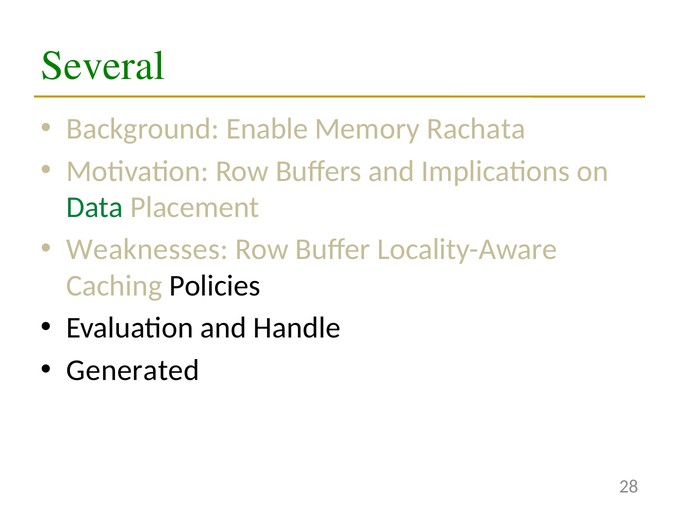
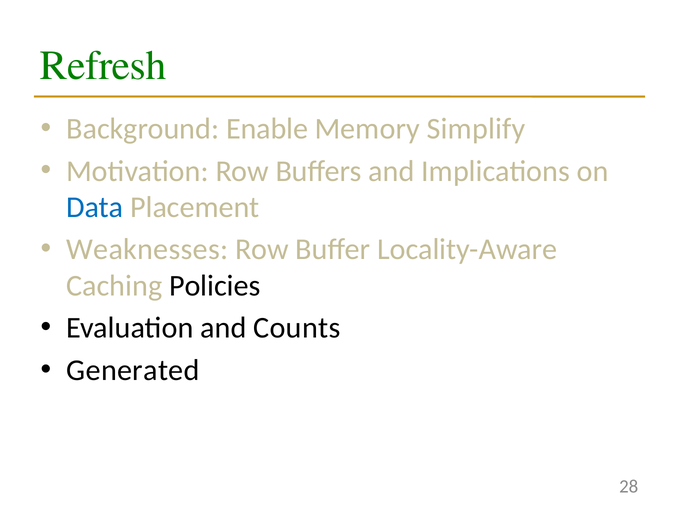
Several: Several -> Refresh
Rachata: Rachata -> Simplify
Data colour: green -> blue
Handle: Handle -> Counts
